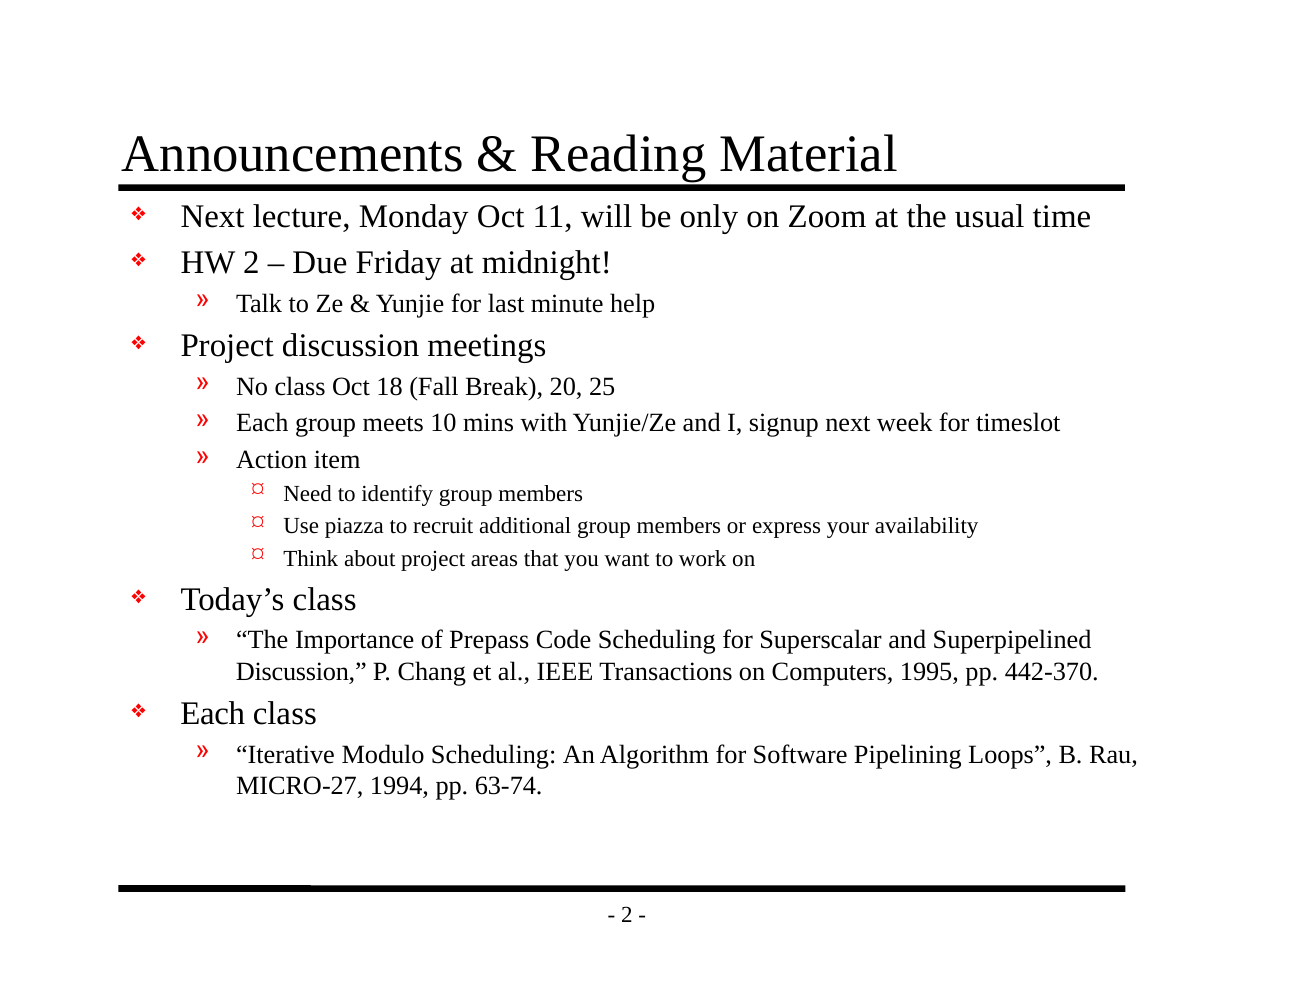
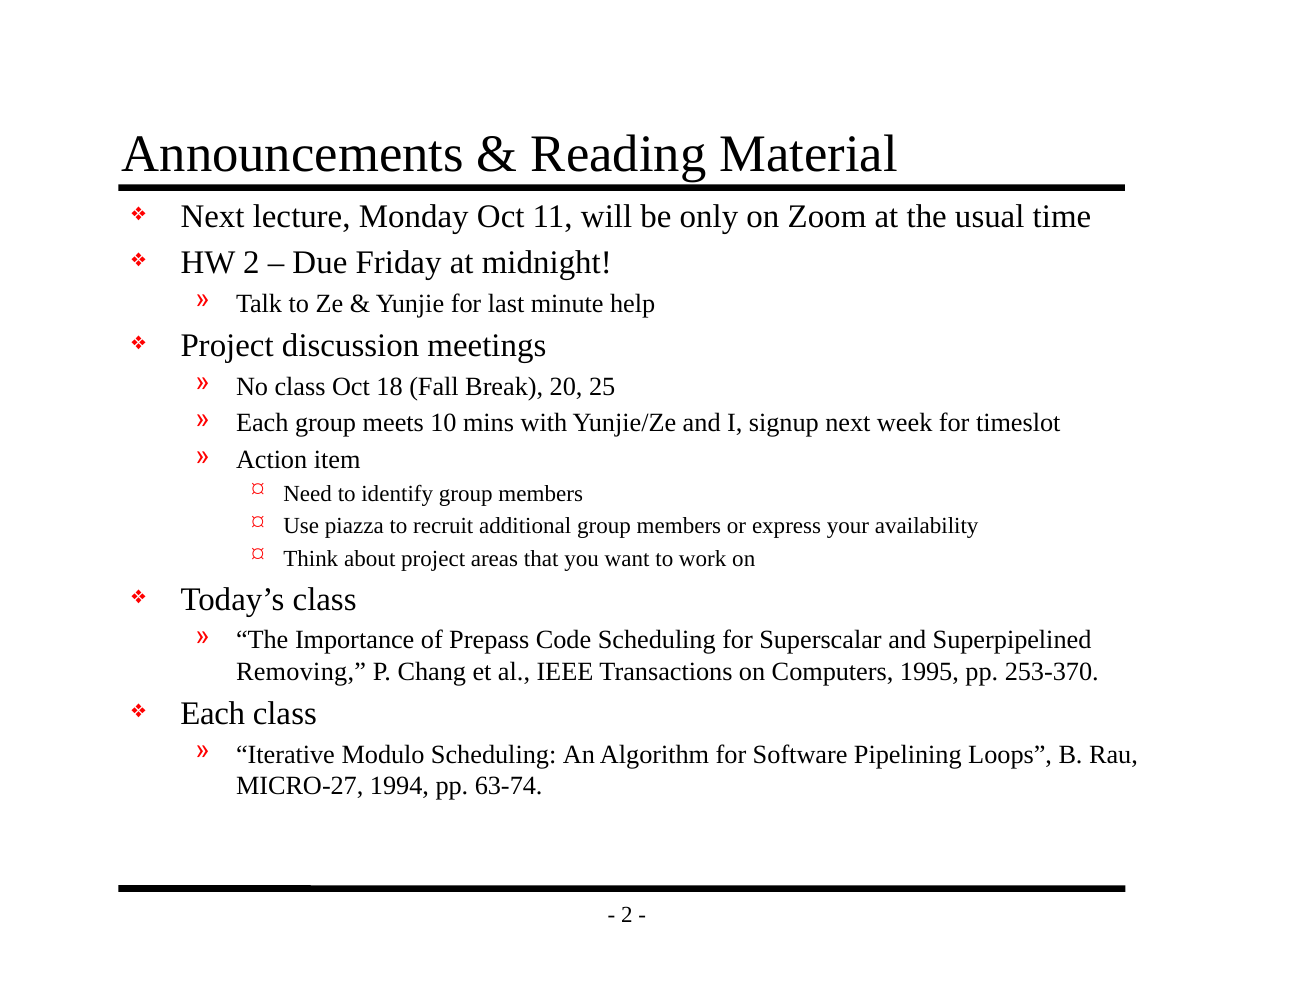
Discussion at (301, 671): Discussion -> Removing
442-370: 442-370 -> 253-370
